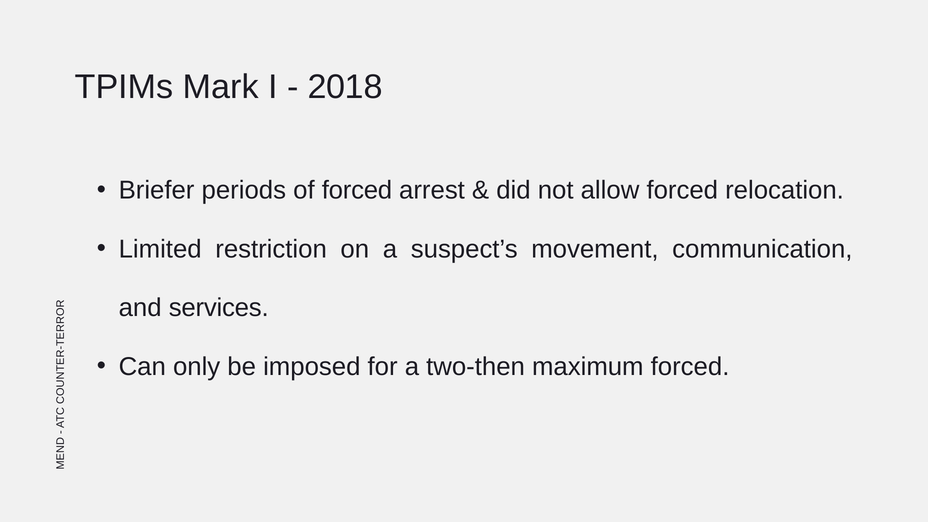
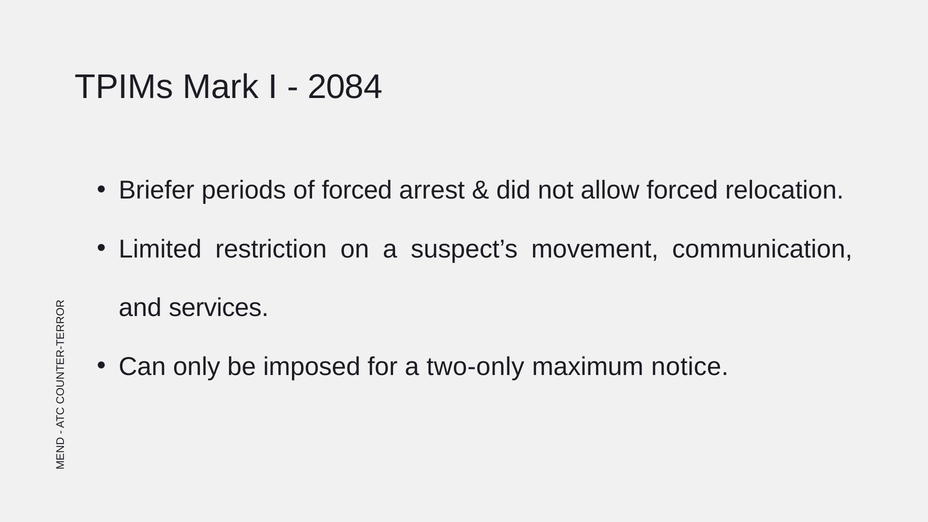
2018: 2018 -> 2084
two-then: two-then -> two-only
maximum forced: forced -> notice
